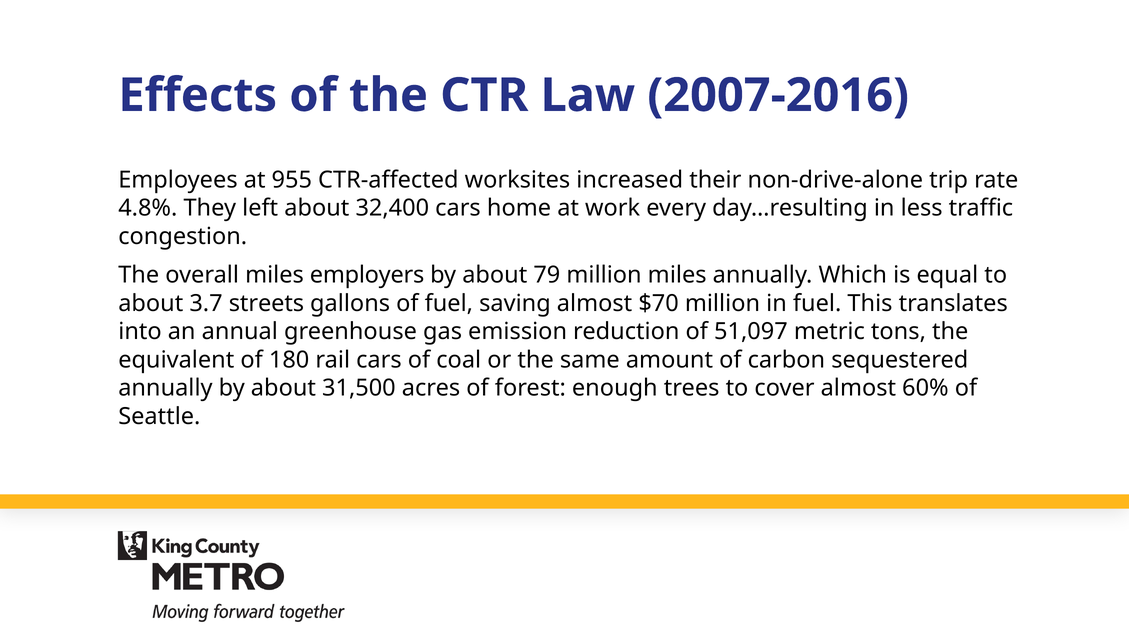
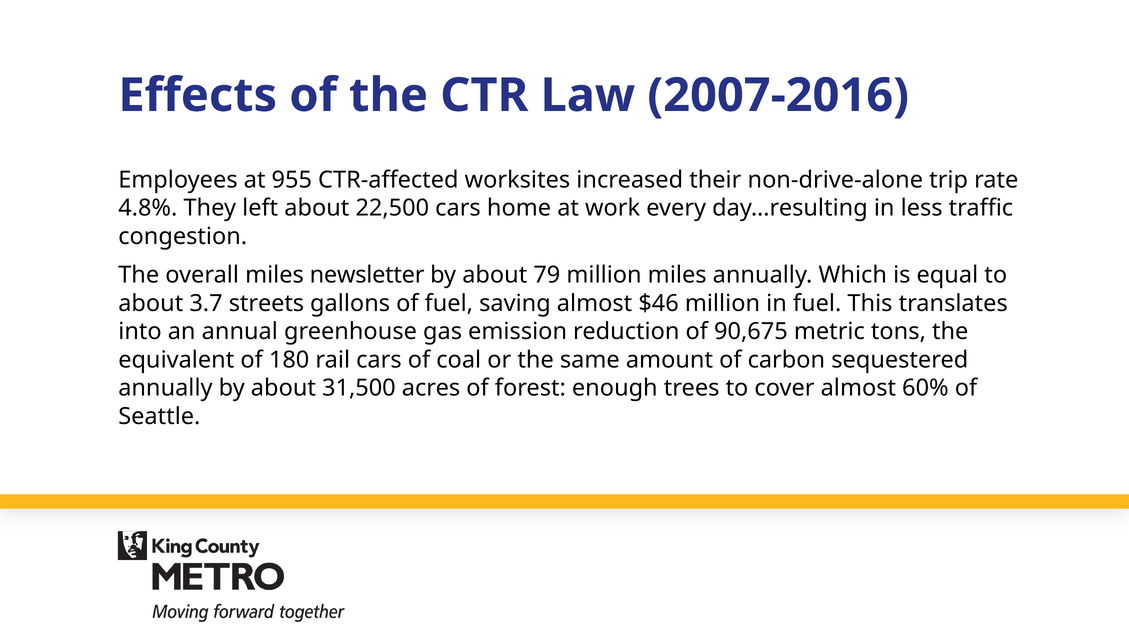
32,400: 32,400 -> 22,500
employers: employers -> newsletter
$70: $70 -> $46
51,097: 51,097 -> 90,675
